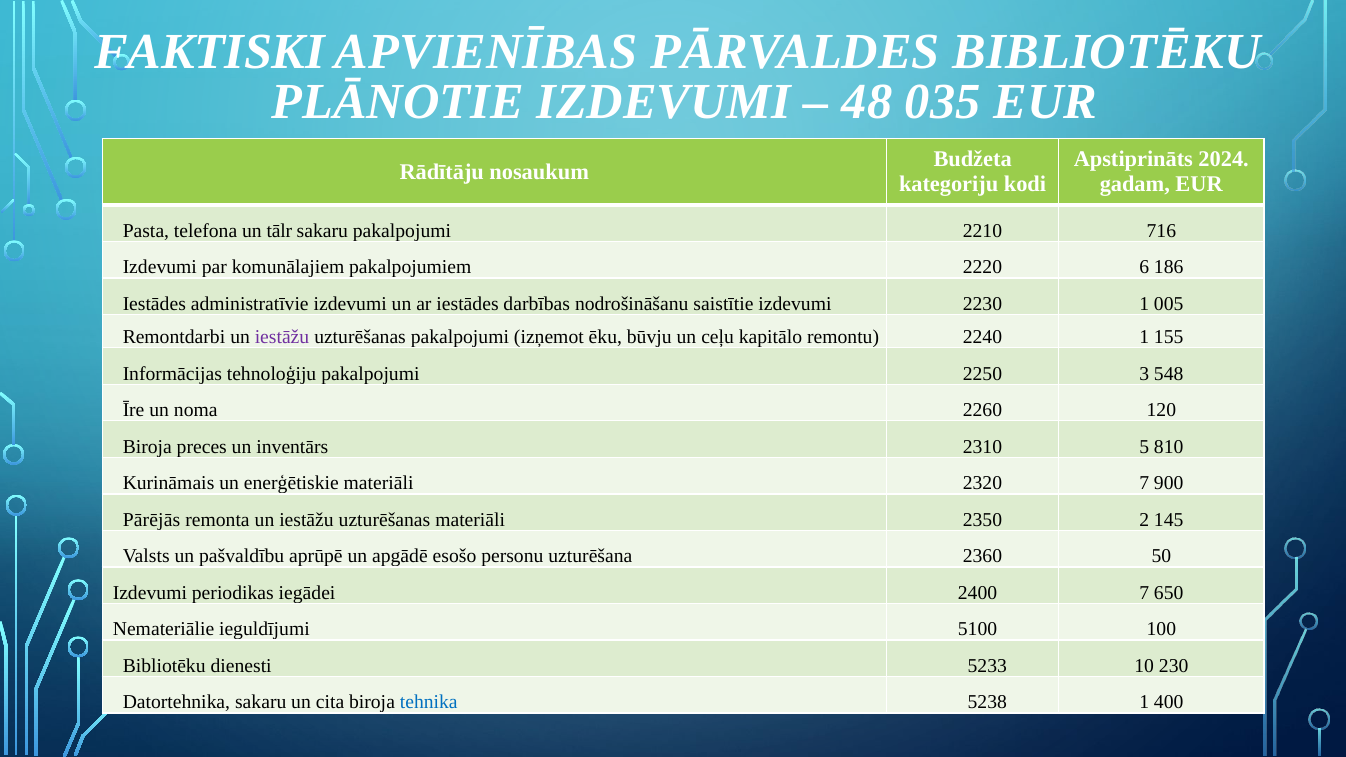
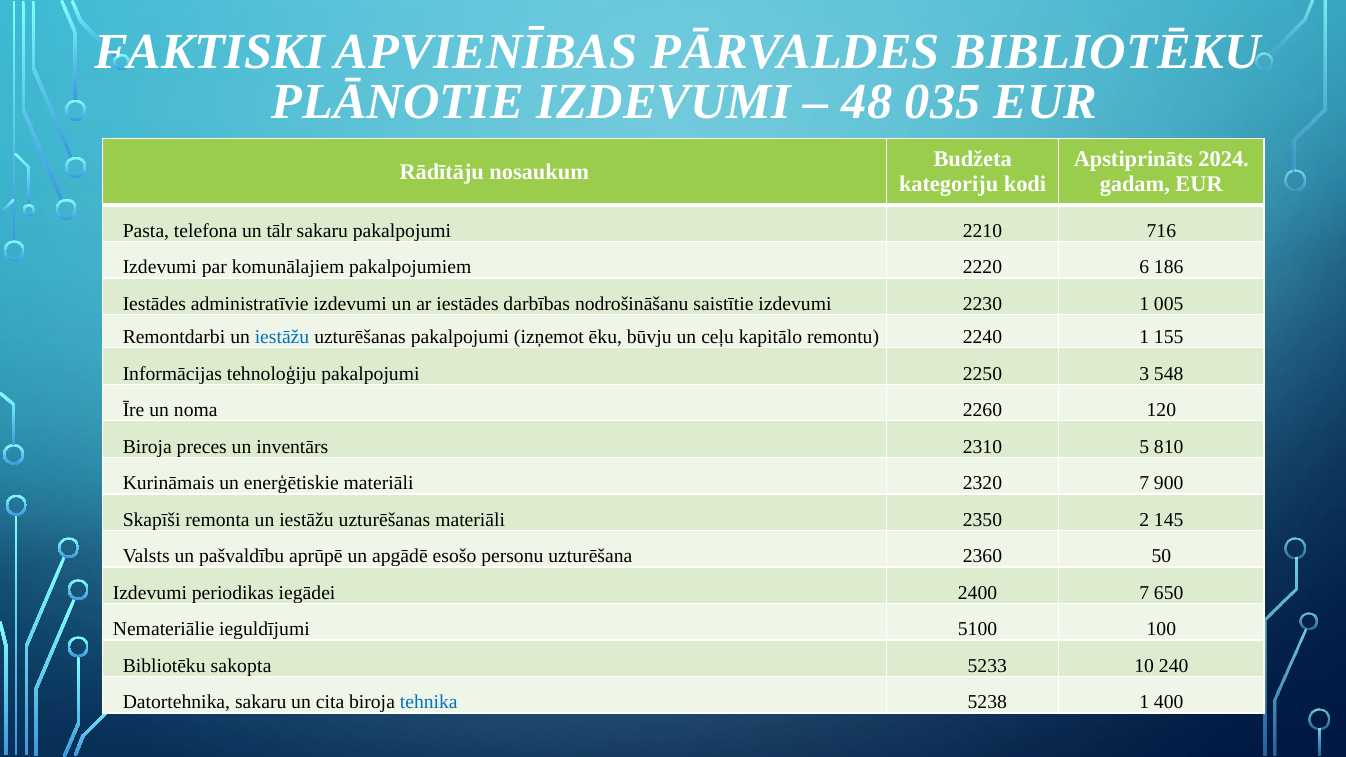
iestāžu at (282, 337) colour: purple -> blue
Pārējās: Pārējās -> Skapīši
dienesti: dienesti -> sakopta
230: 230 -> 240
